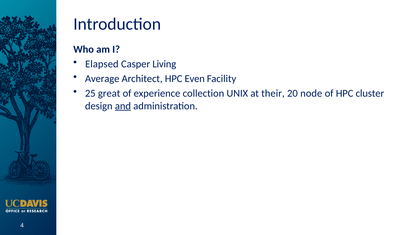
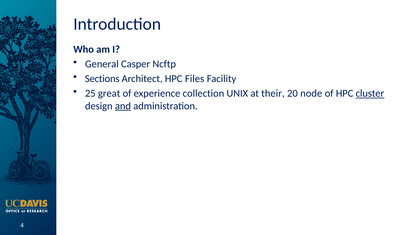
Elapsed: Elapsed -> General
Living: Living -> Ncftp
Average: Average -> Sections
Even: Even -> Files
cluster underline: none -> present
